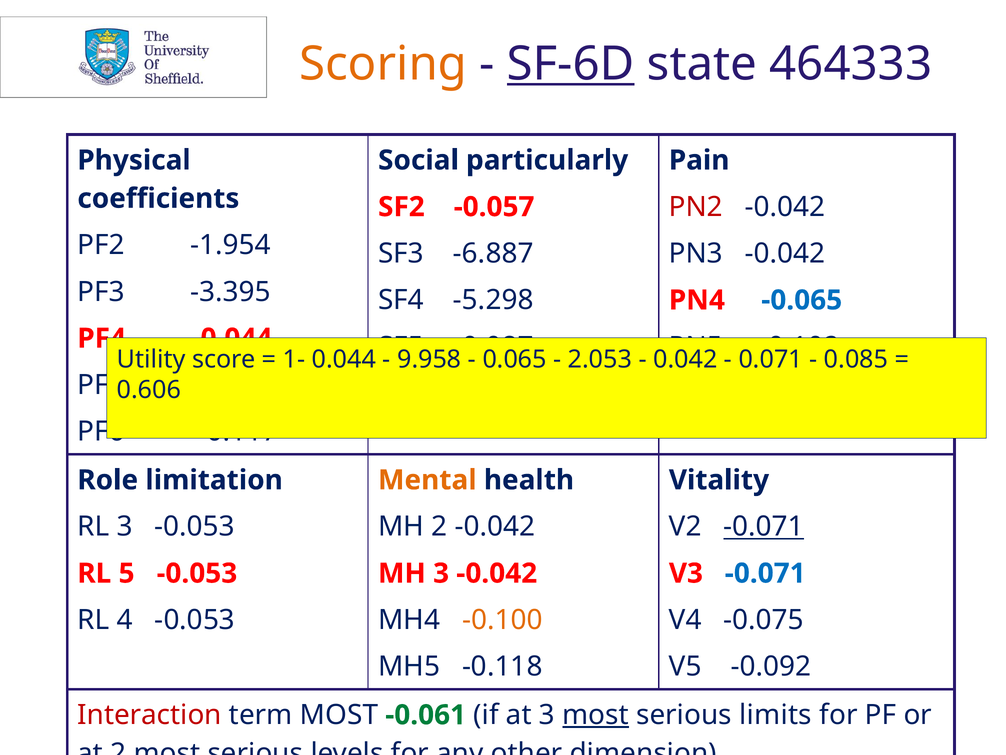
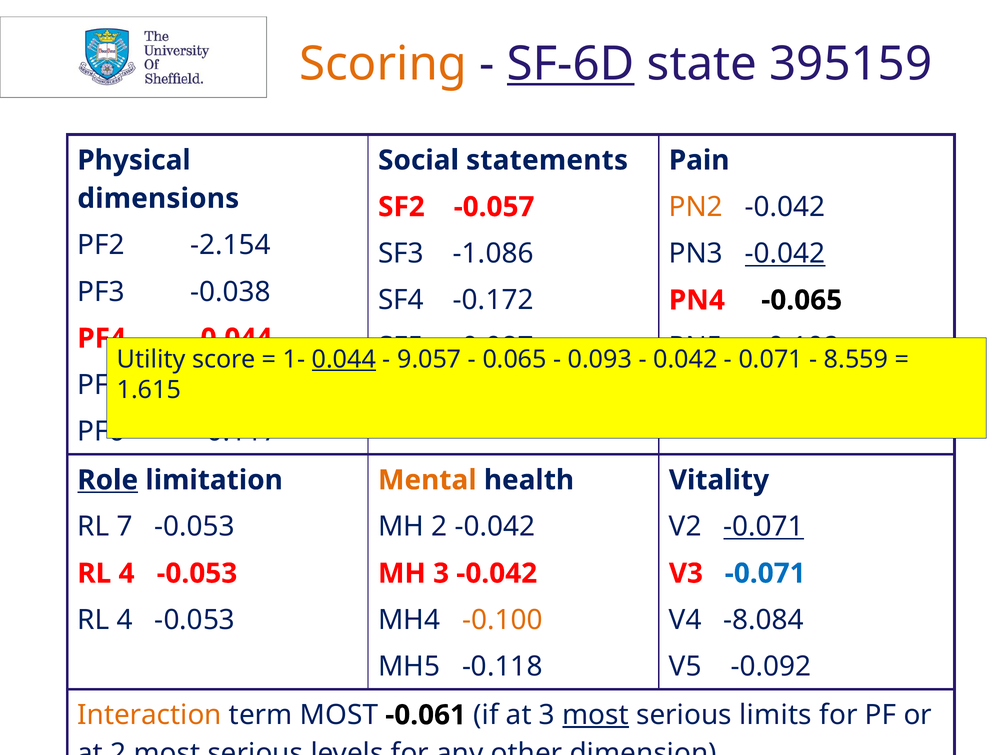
464333: 464333 -> 395159
particularly: particularly -> statements
coefficients: coefficients -> dimensions
PN2 colour: red -> orange
-1.954: -1.954 -> -2.154
-6.887: -6.887 -> -1.086
-0.042 at (785, 253) underline: none -> present
-3.395: -3.395 -> -0.038
-5.298: -5.298 -> -0.172
-0.065 colour: blue -> black
0.044 underline: none -> present
9.958: 9.958 -> 9.057
2.053: 2.053 -> 0.093
0.085: 0.085 -> 8.559
0.606: 0.606 -> 1.615
Role underline: none -> present
RL 3: 3 -> 7
5 at (127, 573): 5 -> 4
-0.075: -0.075 -> -8.084
Interaction colour: red -> orange
-0.061 colour: green -> black
